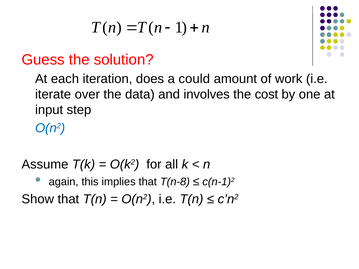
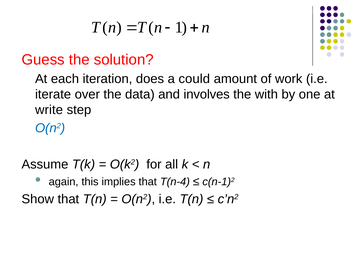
cost: cost -> with
input: input -> write
T(n-8: T(n-8 -> T(n-4
